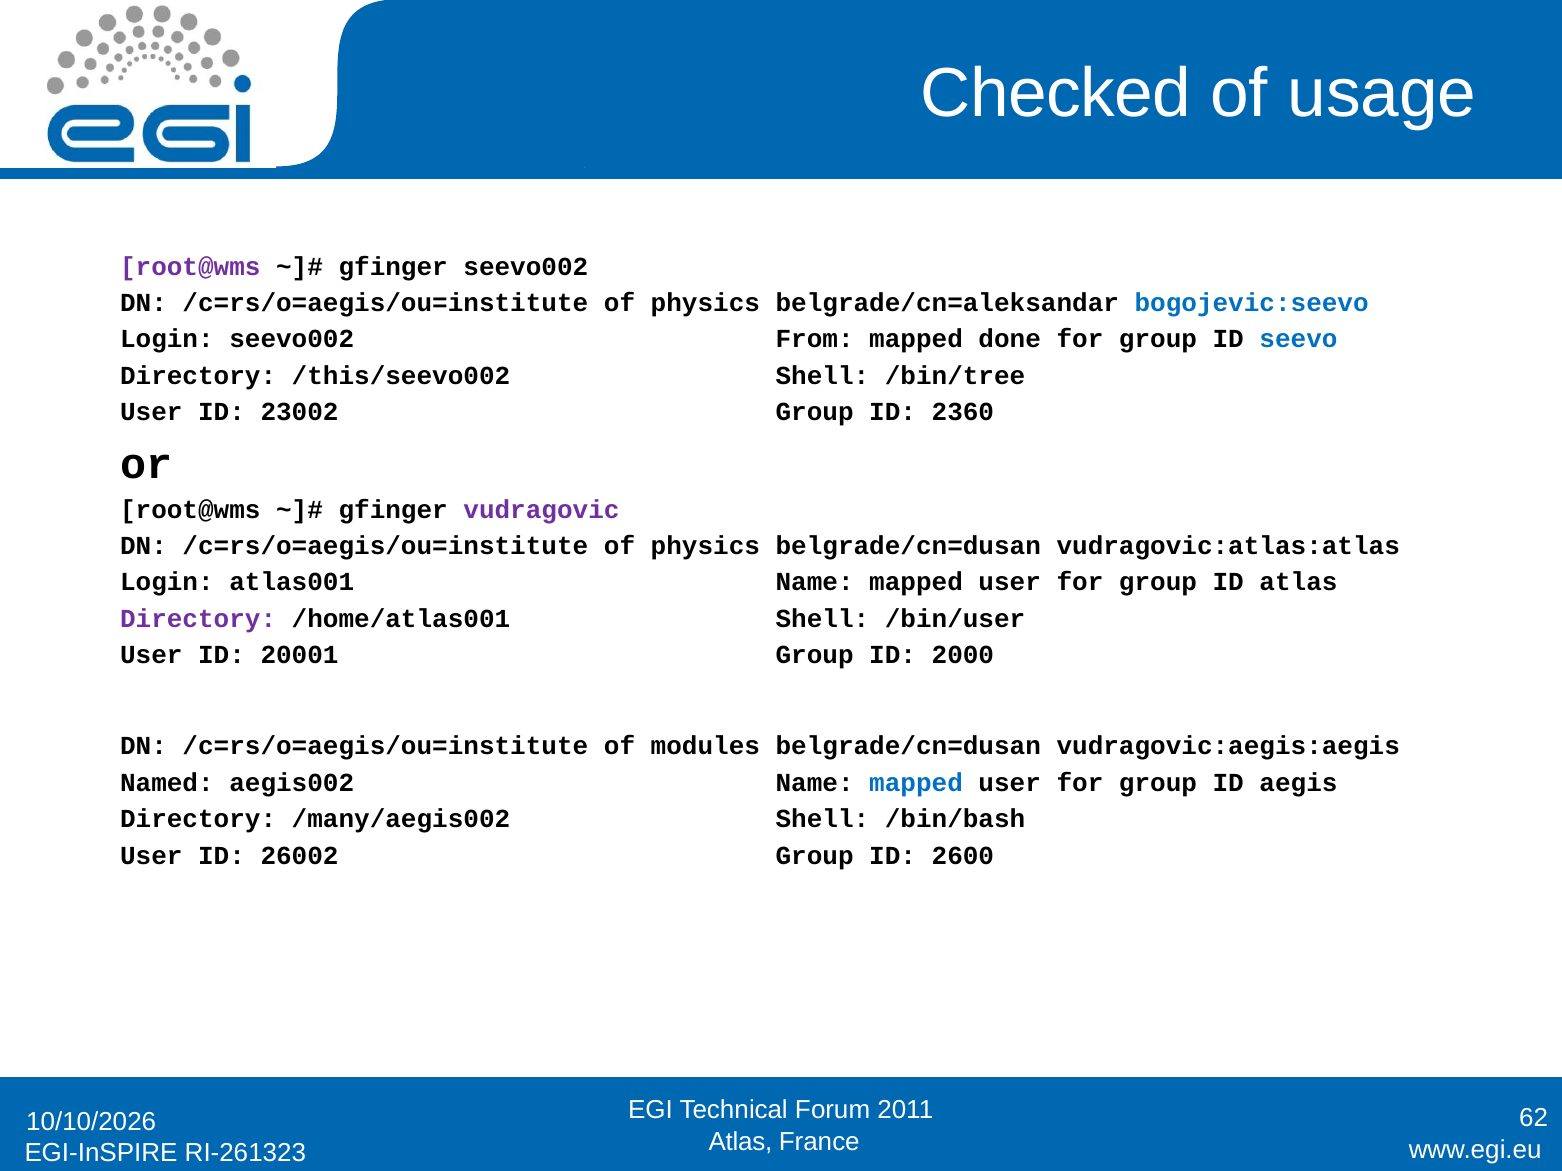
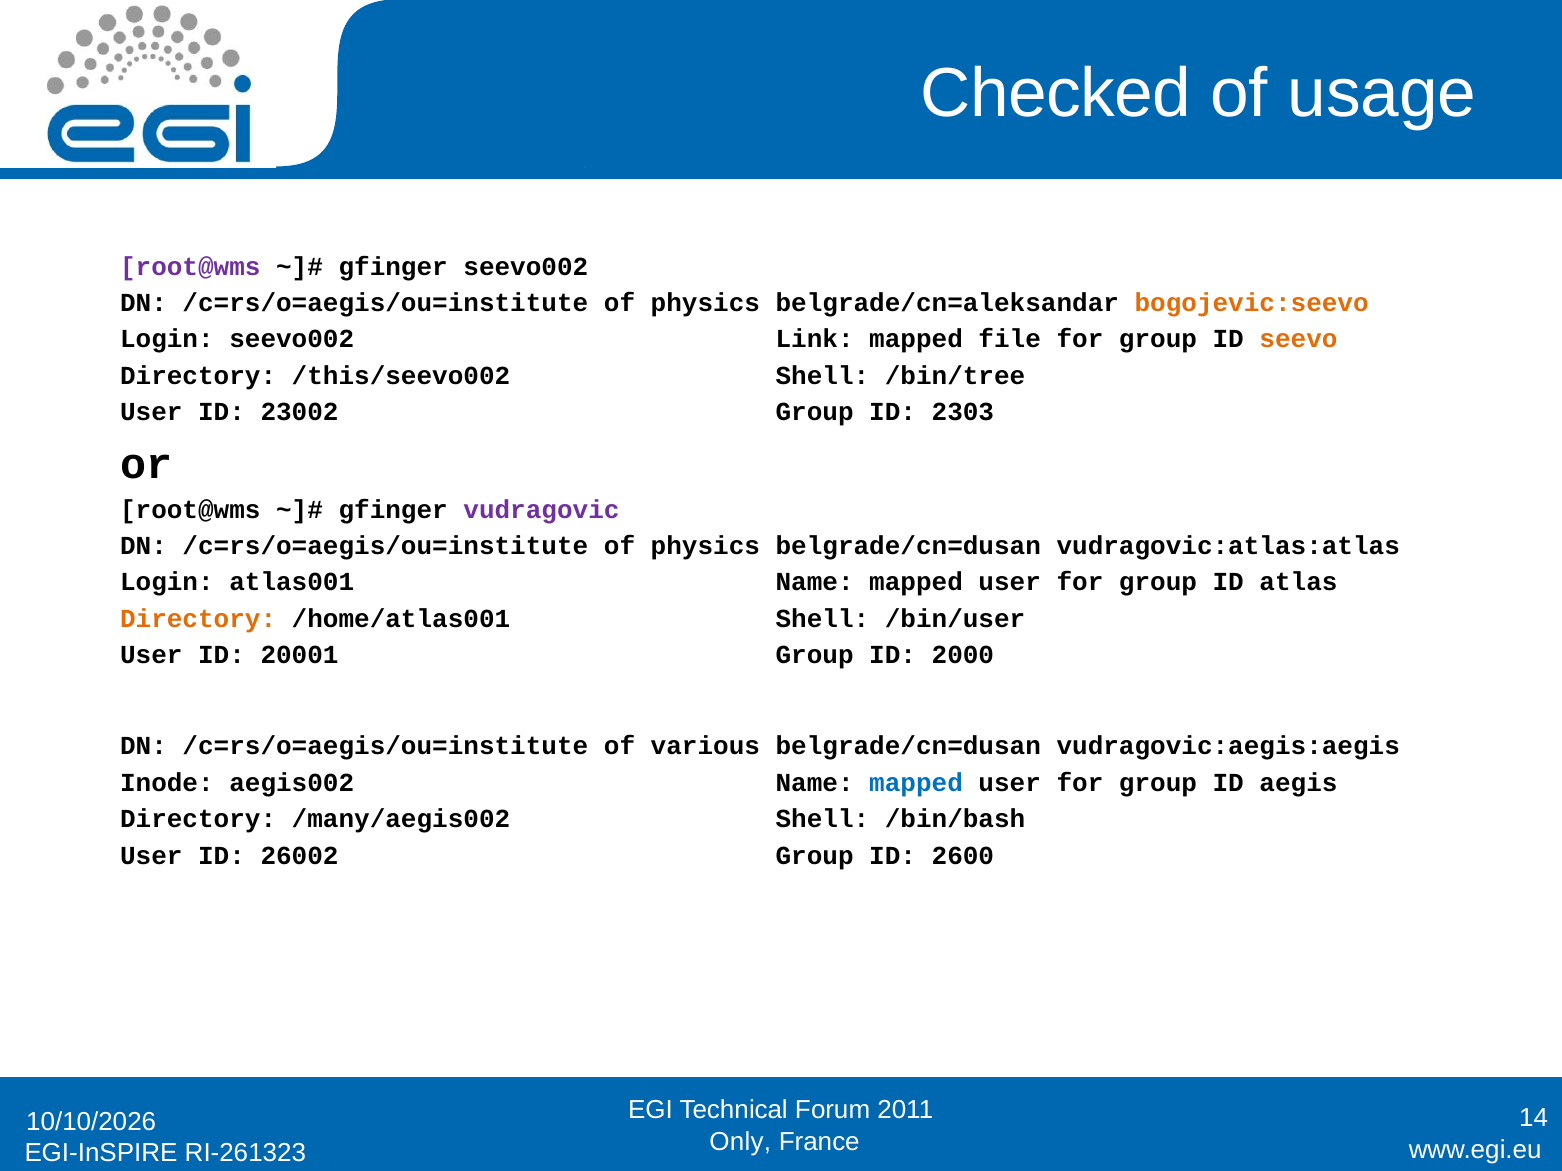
bogojevic:seevo colour: blue -> orange
From: From -> Link
done: done -> file
seevo colour: blue -> orange
2360: 2360 -> 2303
Directory at (198, 619) colour: purple -> orange
modules: modules -> various
Named: Named -> Inode
62: 62 -> 14
Atlas at (741, 1142): Atlas -> Only
